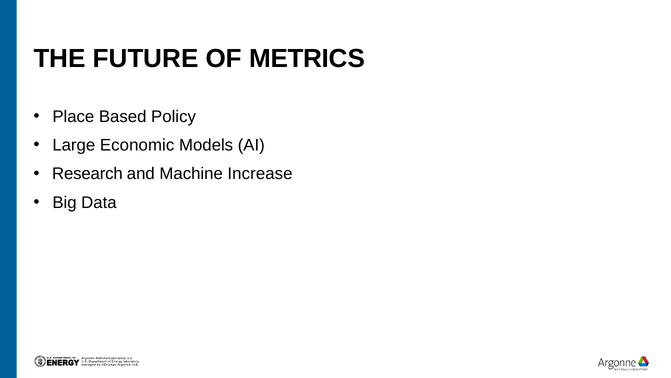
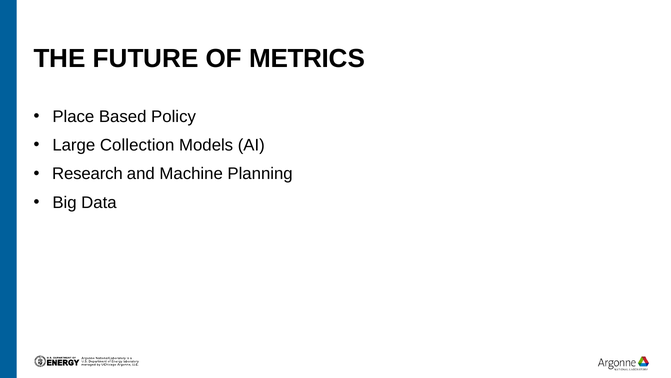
Economic: Economic -> Collection
Increase: Increase -> Planning
